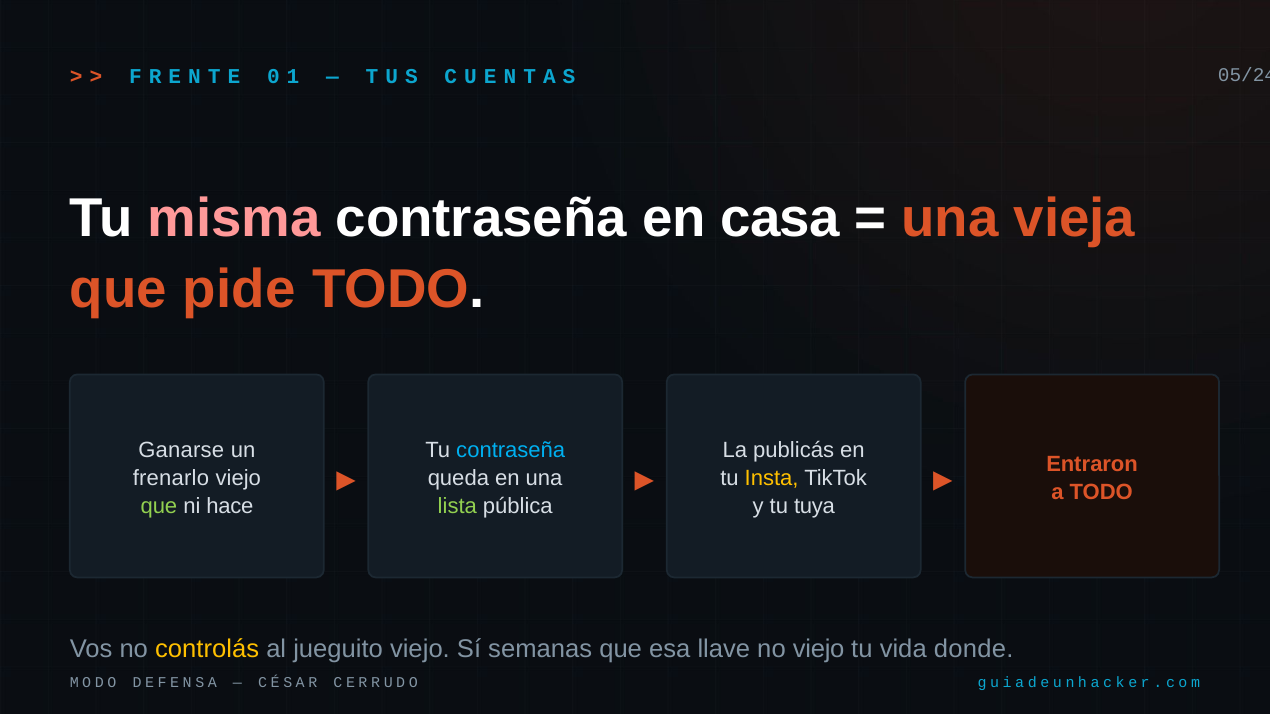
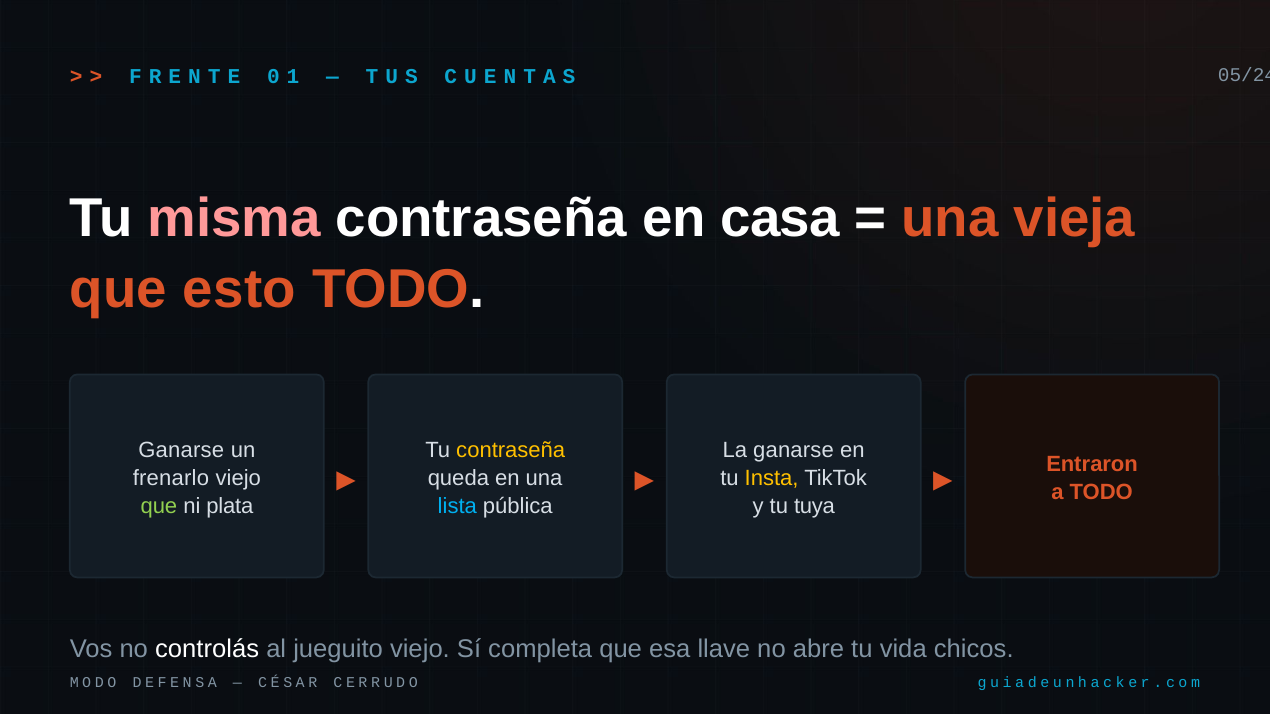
pide: pide -> esto
contraseña at (511, 450) colour: light blue -> yellow
La publicás: publicás -> ganarse
hace: hace -> plata
lista colour: light green -> light blue
controlás colour: yellow -> white
semanas: semanas -> completa
no viejo: viejo -> abre
donde: donde -> chicos
